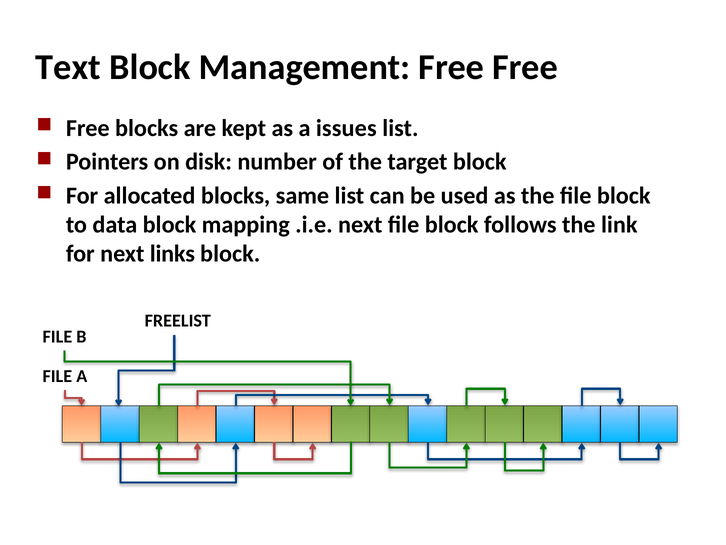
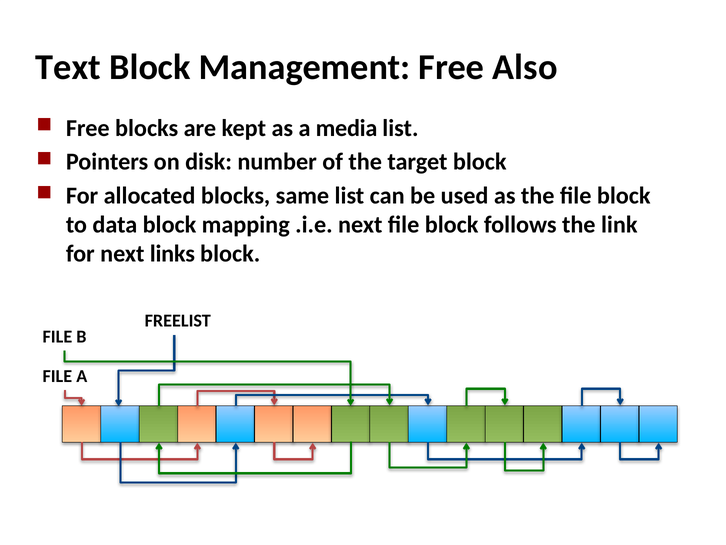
Free Free: Free -> Also
issues: issues -> media
